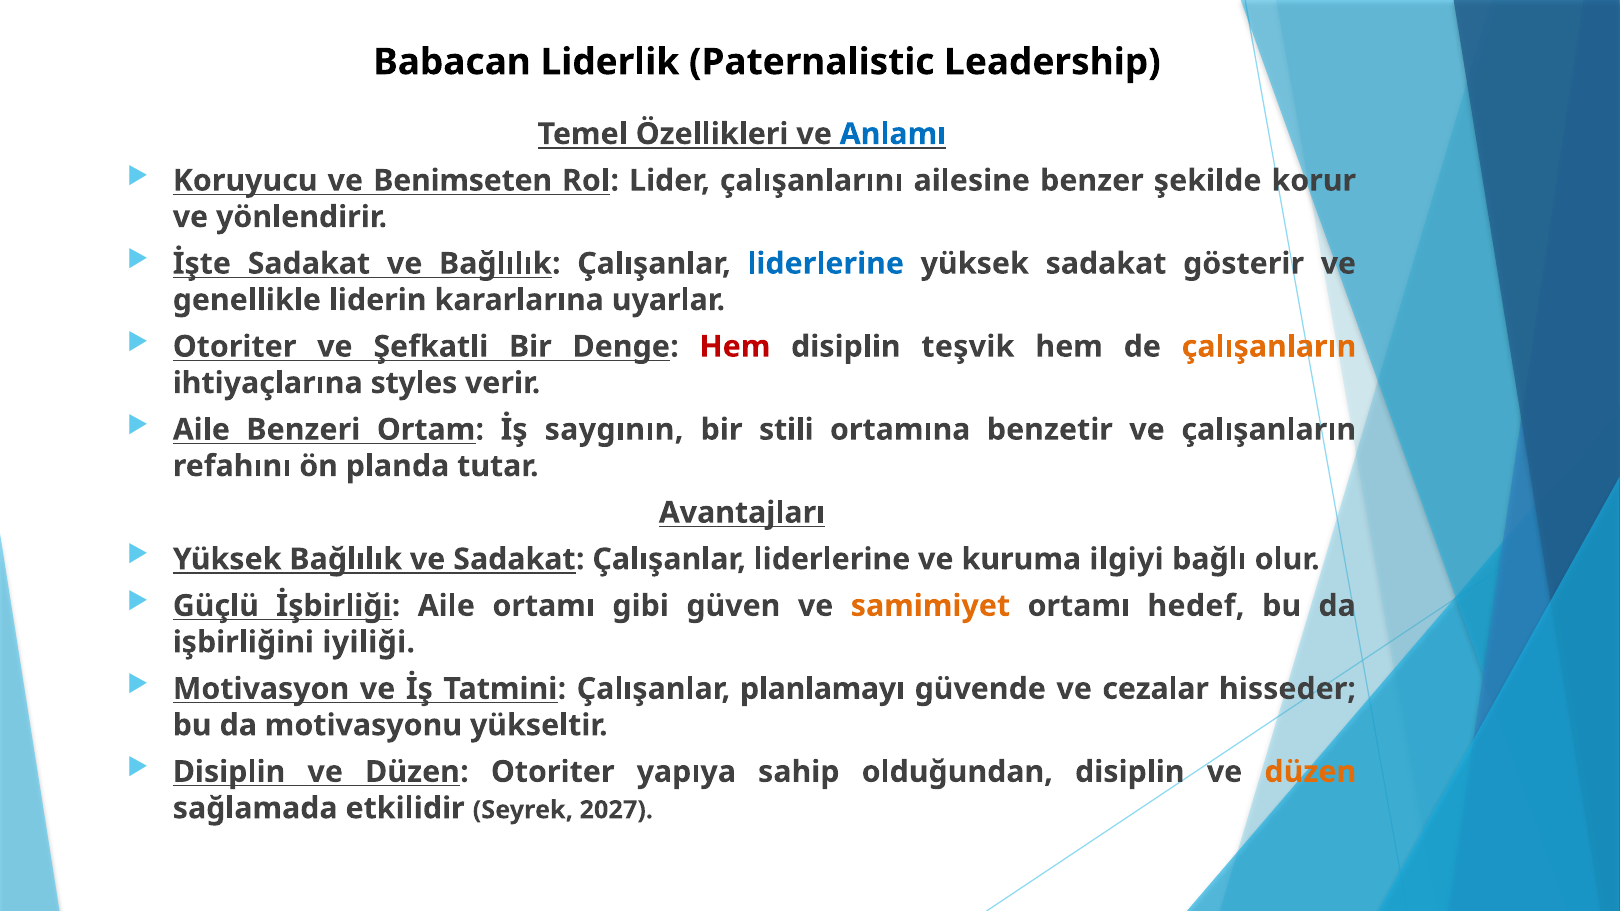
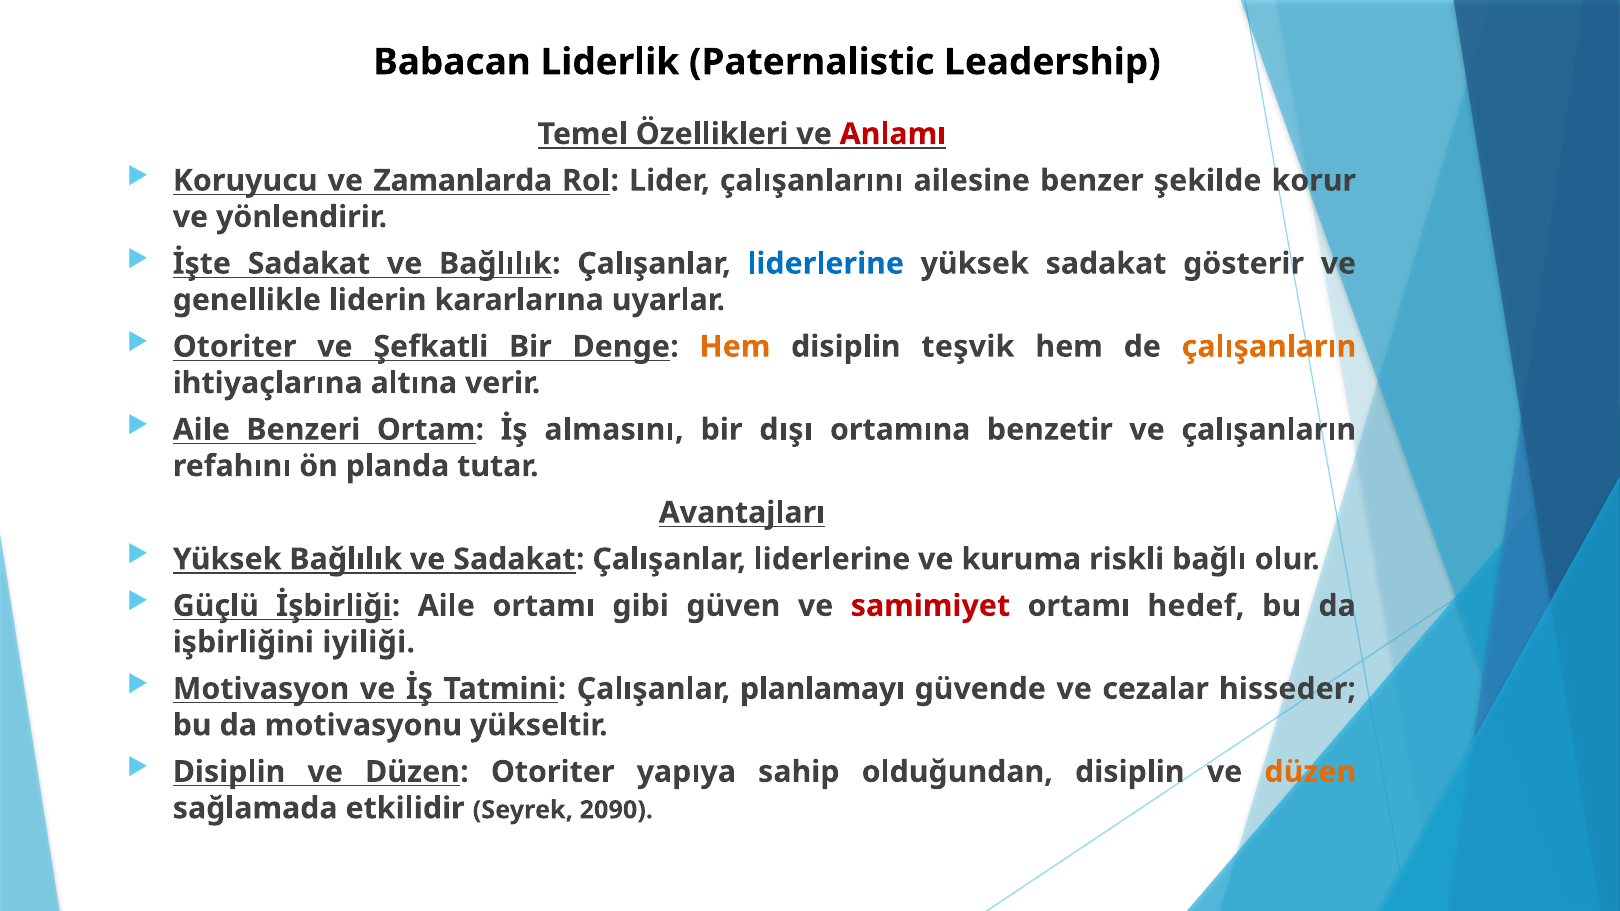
Anlamı colour: blue -> red
Benimseten: Benimseten -> Zamanlarda
Hem at (735, 347) colour: red -> orange
styles: styles -> altına
saygının: saygının -> almasını
stili: stili -> dışı
ilgiyi: ilgiyi -> riskli
samimiyet colour: orange -> red
2027: 2027 -> 2090
